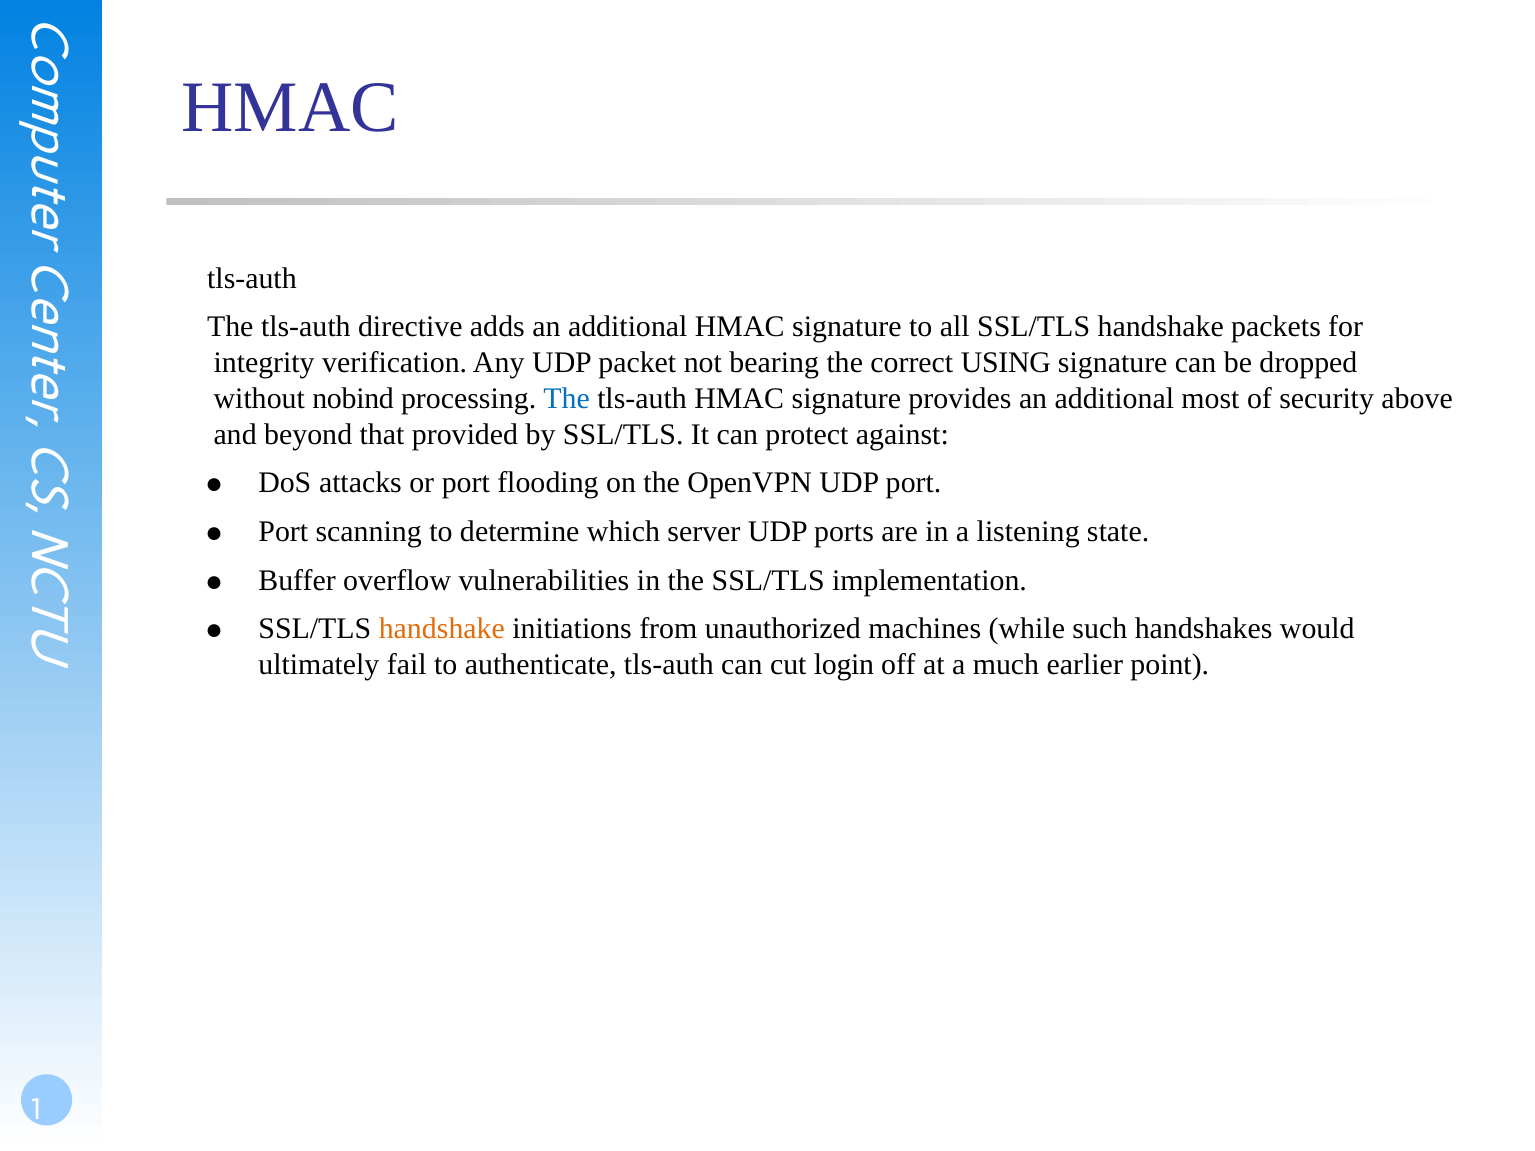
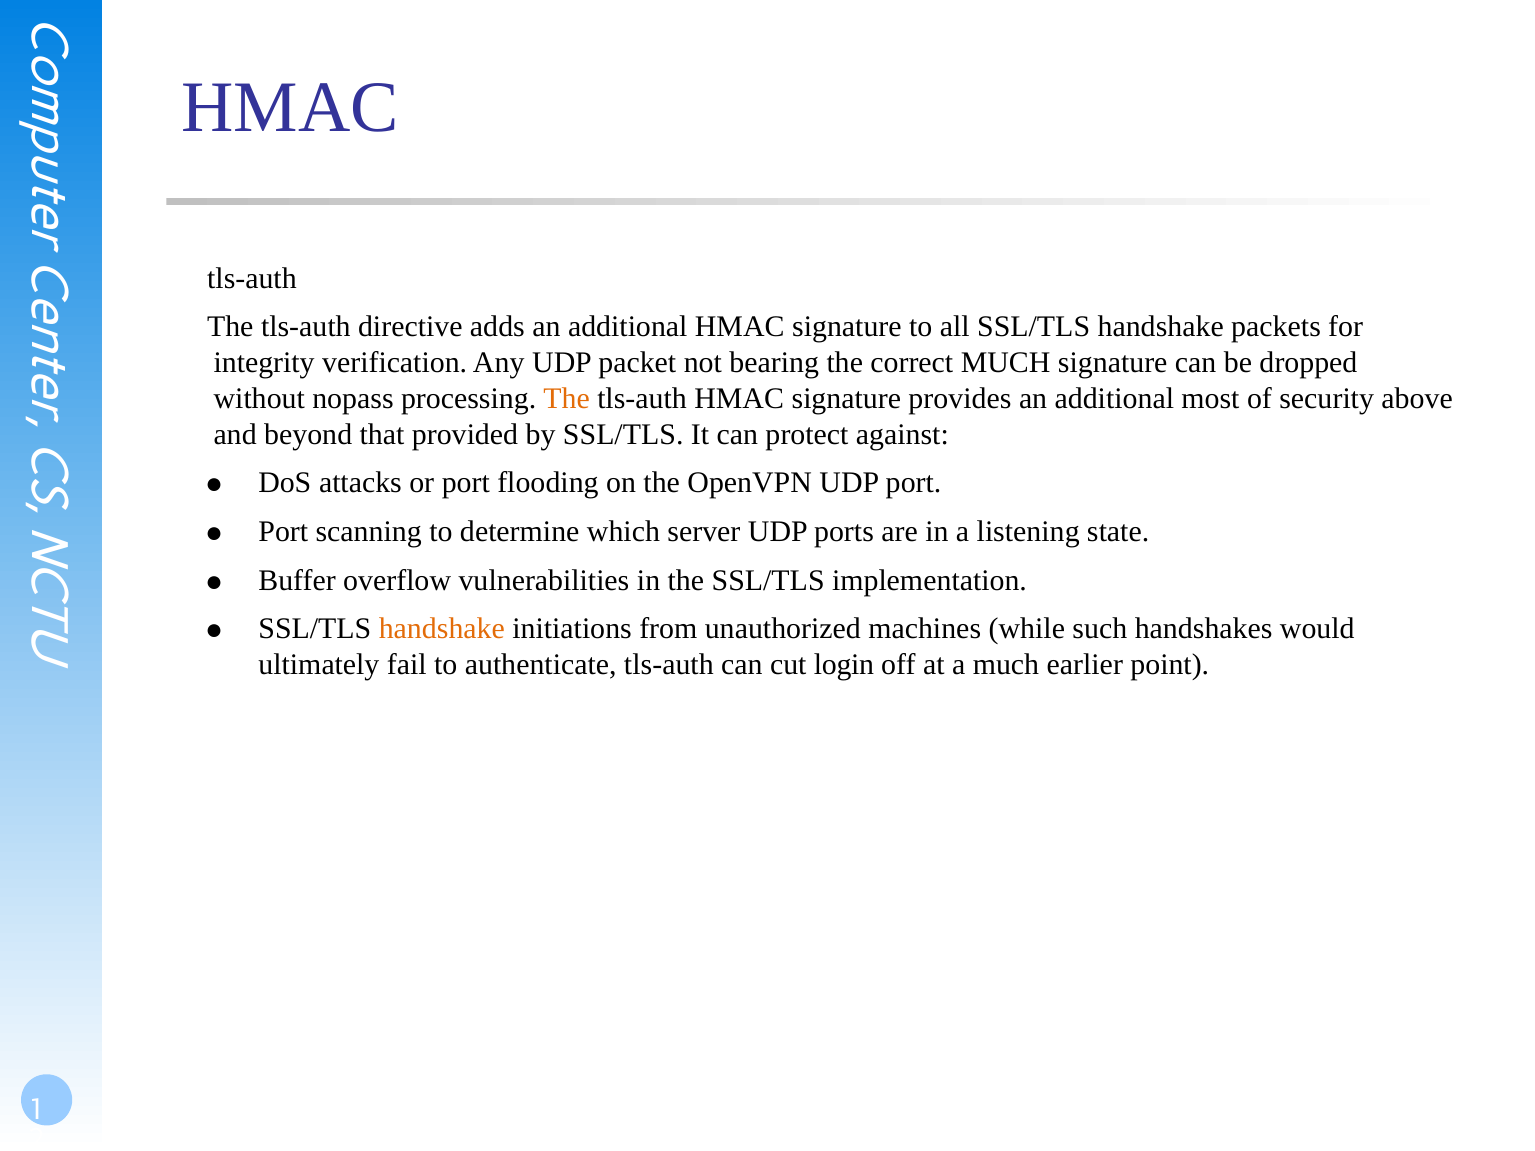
correct USING: USING -> MUCH
nobind: nobind -> nopass
The at (567, 399) colour: blue -> orange
